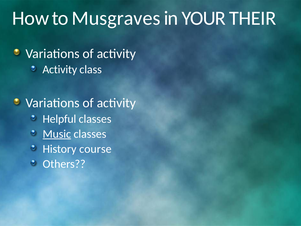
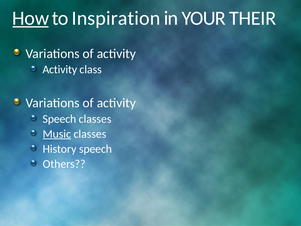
How underline: none -> present
Musgraves: Musgraves -> Inspiration
Helpful at (59, 119): Helpful -> Speech
History course: course -> speech
